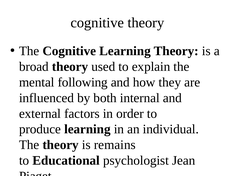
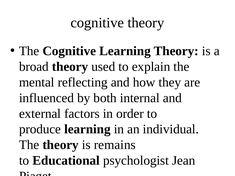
following: following -> reflecting
